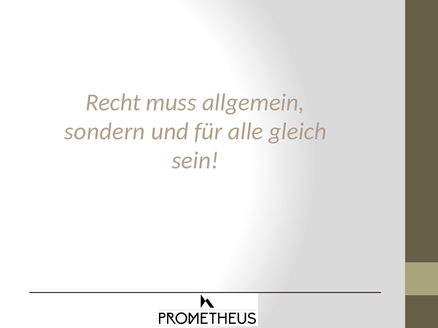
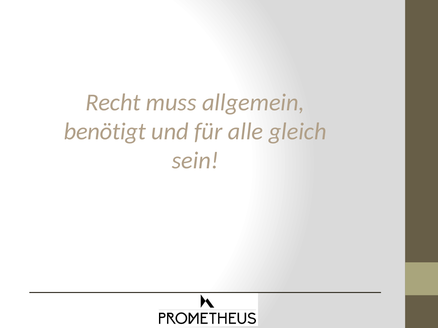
sondern: sondern -> benötigt
